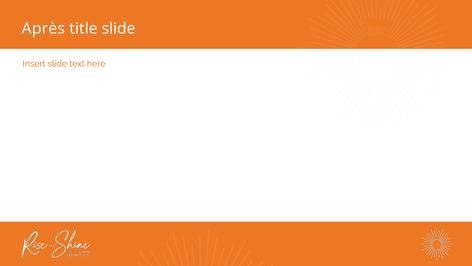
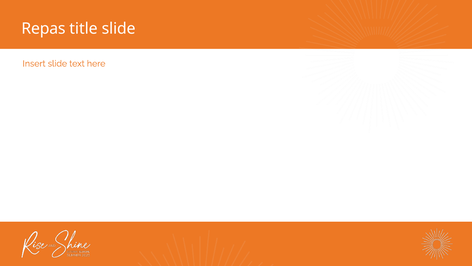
Après: Après -> Repas
